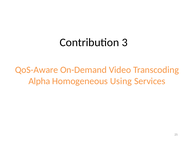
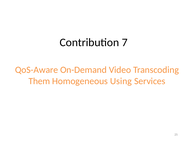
3: 3 -> 7
Alpha: Alpha -> Them
